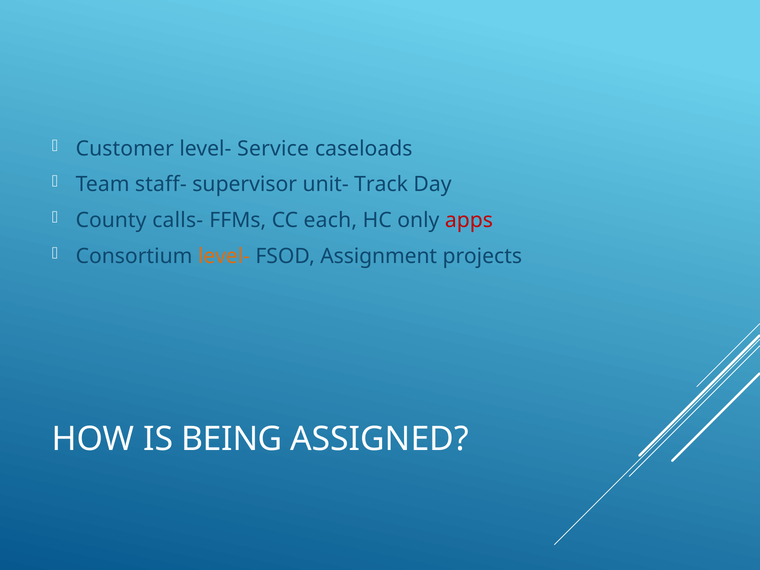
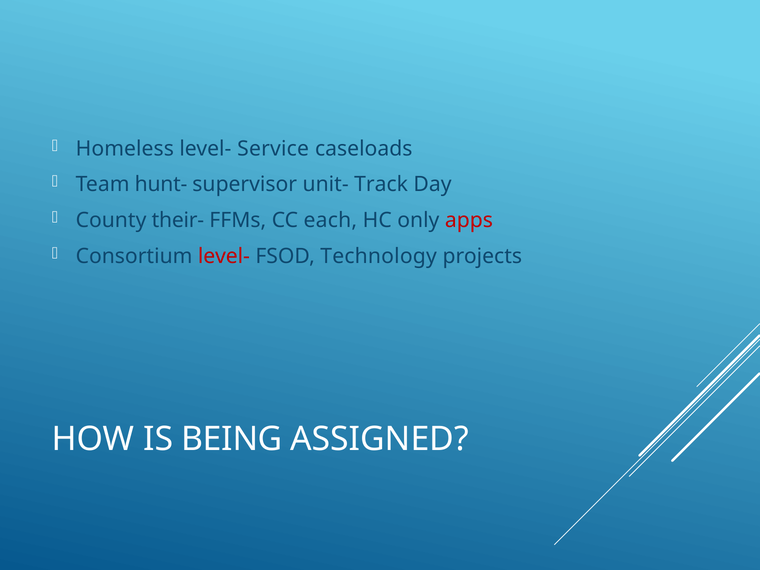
Customer: Customer -> Homeless
staff-: staff- -> hunt-
calls-: calls- -> their-
level- at (224, 256) colour: orange -> red
Assignment: Assignment -> Technology
